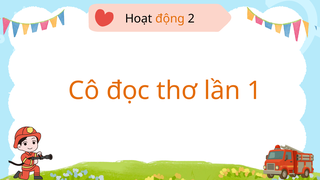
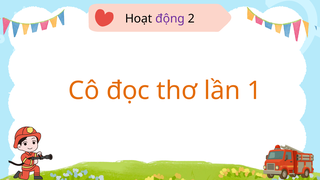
động colour: orange -> purple
